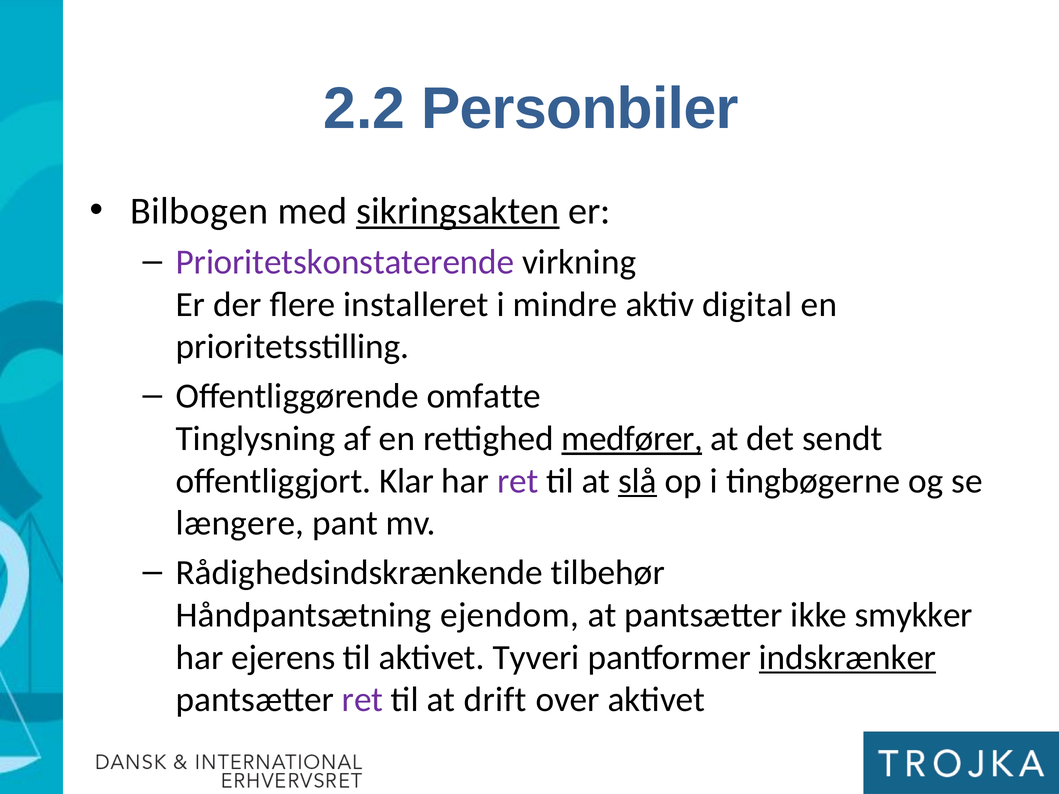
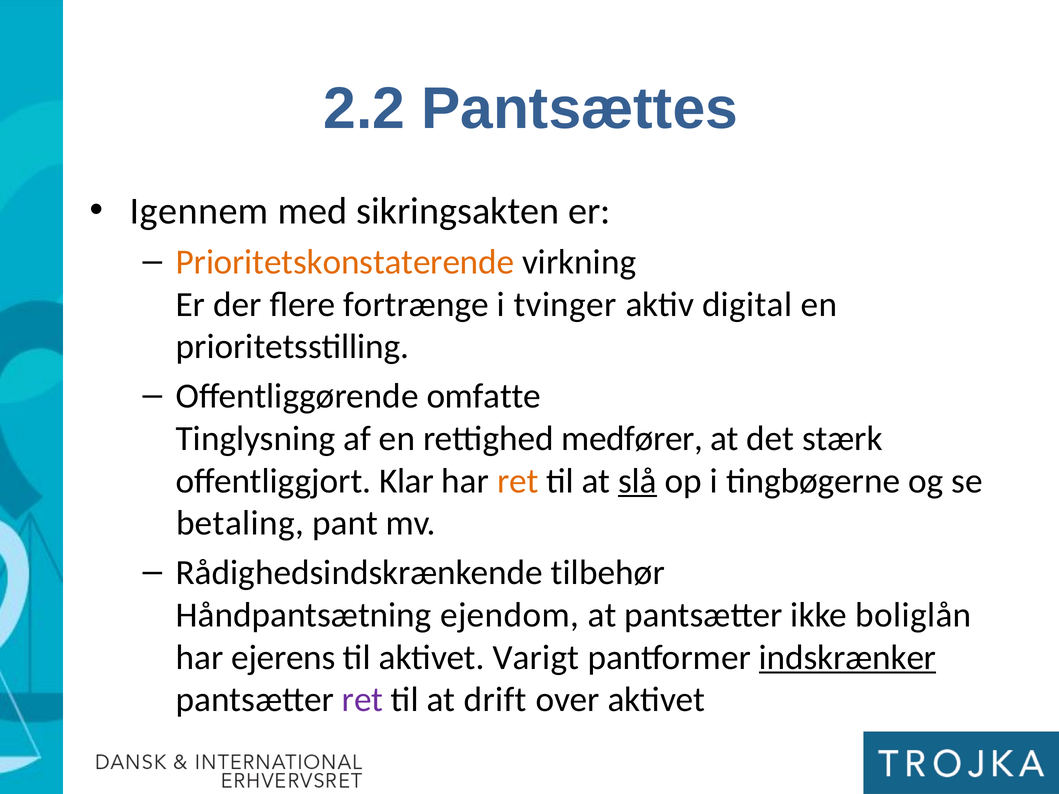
Personbiler: Personbiler -> Pantsættes
Bilbogen: Bilbogen -> Igennem
sikringsakten underline: present -> none
Prioritetskonstaterende colour: purple -> orange
installeret: installeret -> fortrænge
mindre: mindre -> tvinger
medfører underline: present -> none
sendt: sendt -> stærk
ret at (518, 481) colour: purple -> orange
længere: længere -> betaling
smykker: smykker -> boliglån
Tyveri: Tyveri -> Varigt
